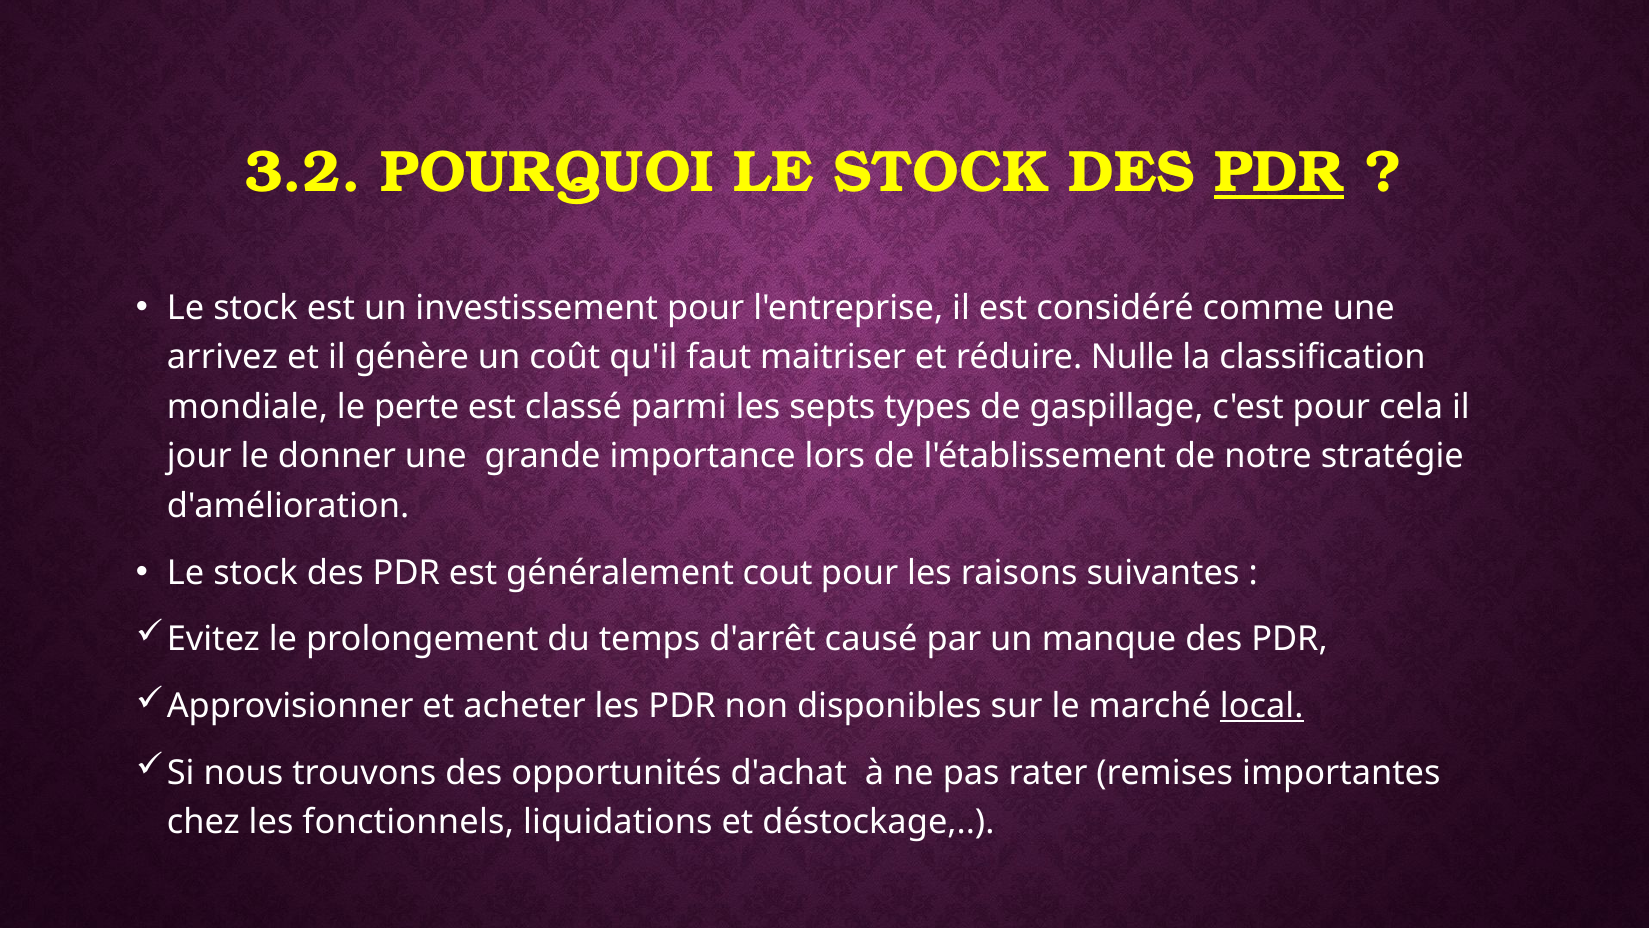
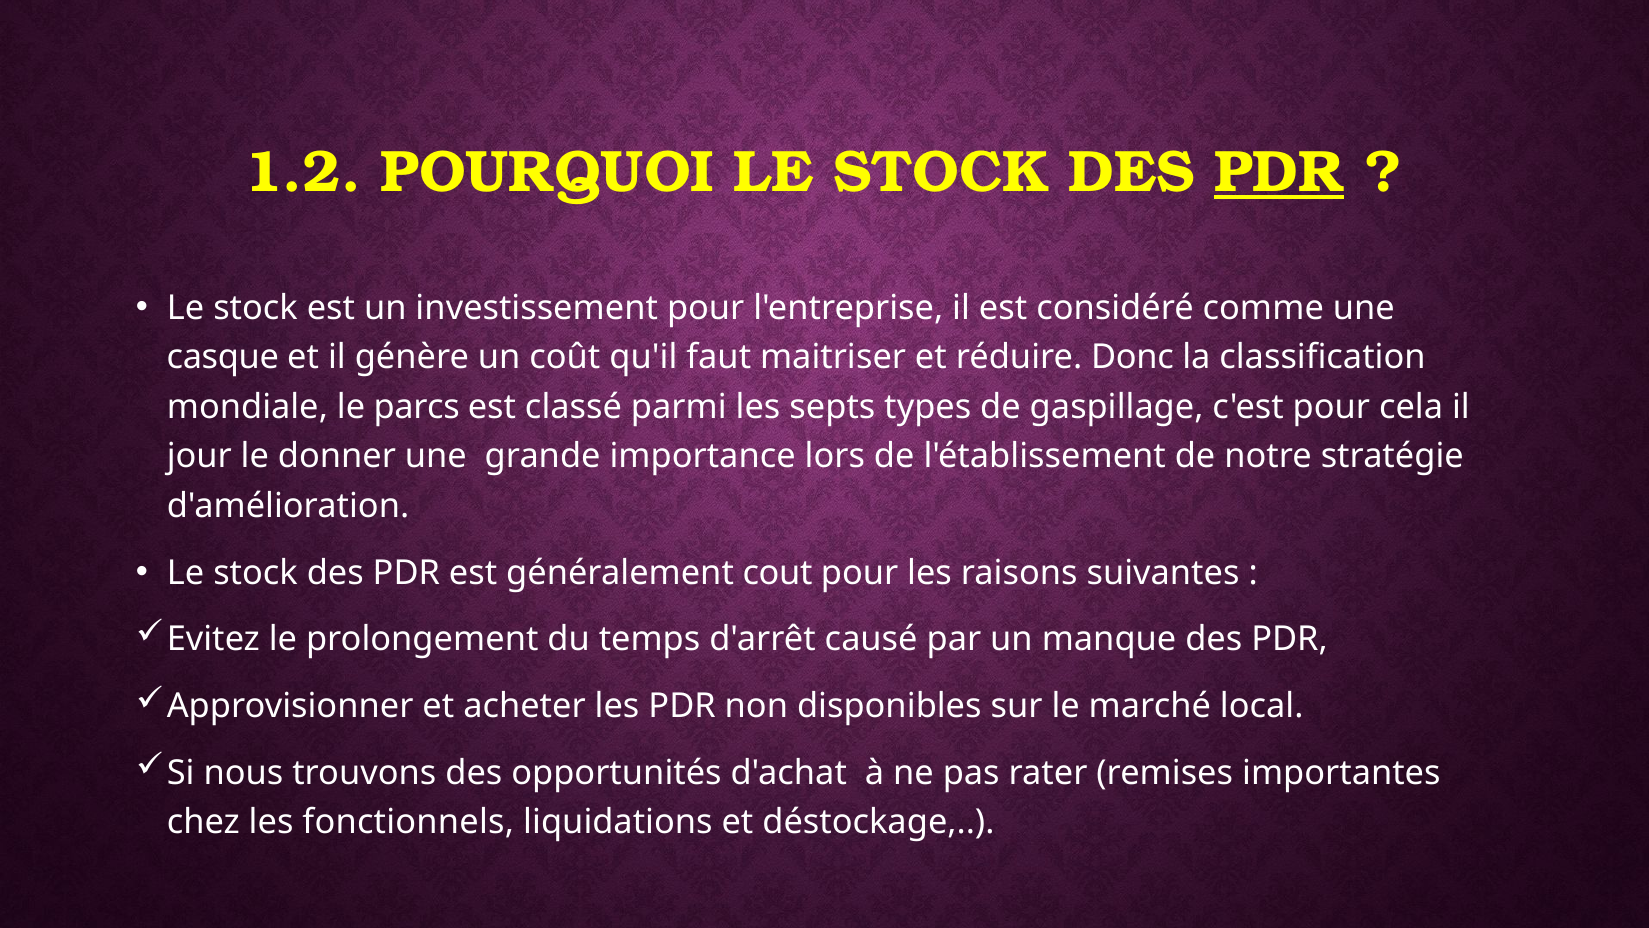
3.2: 3.2 -> 1.2
arrivez: arrivez -> casque
Nulle: Nulle -> Donc
perte: perte -> parcs
local underline: present -> none
